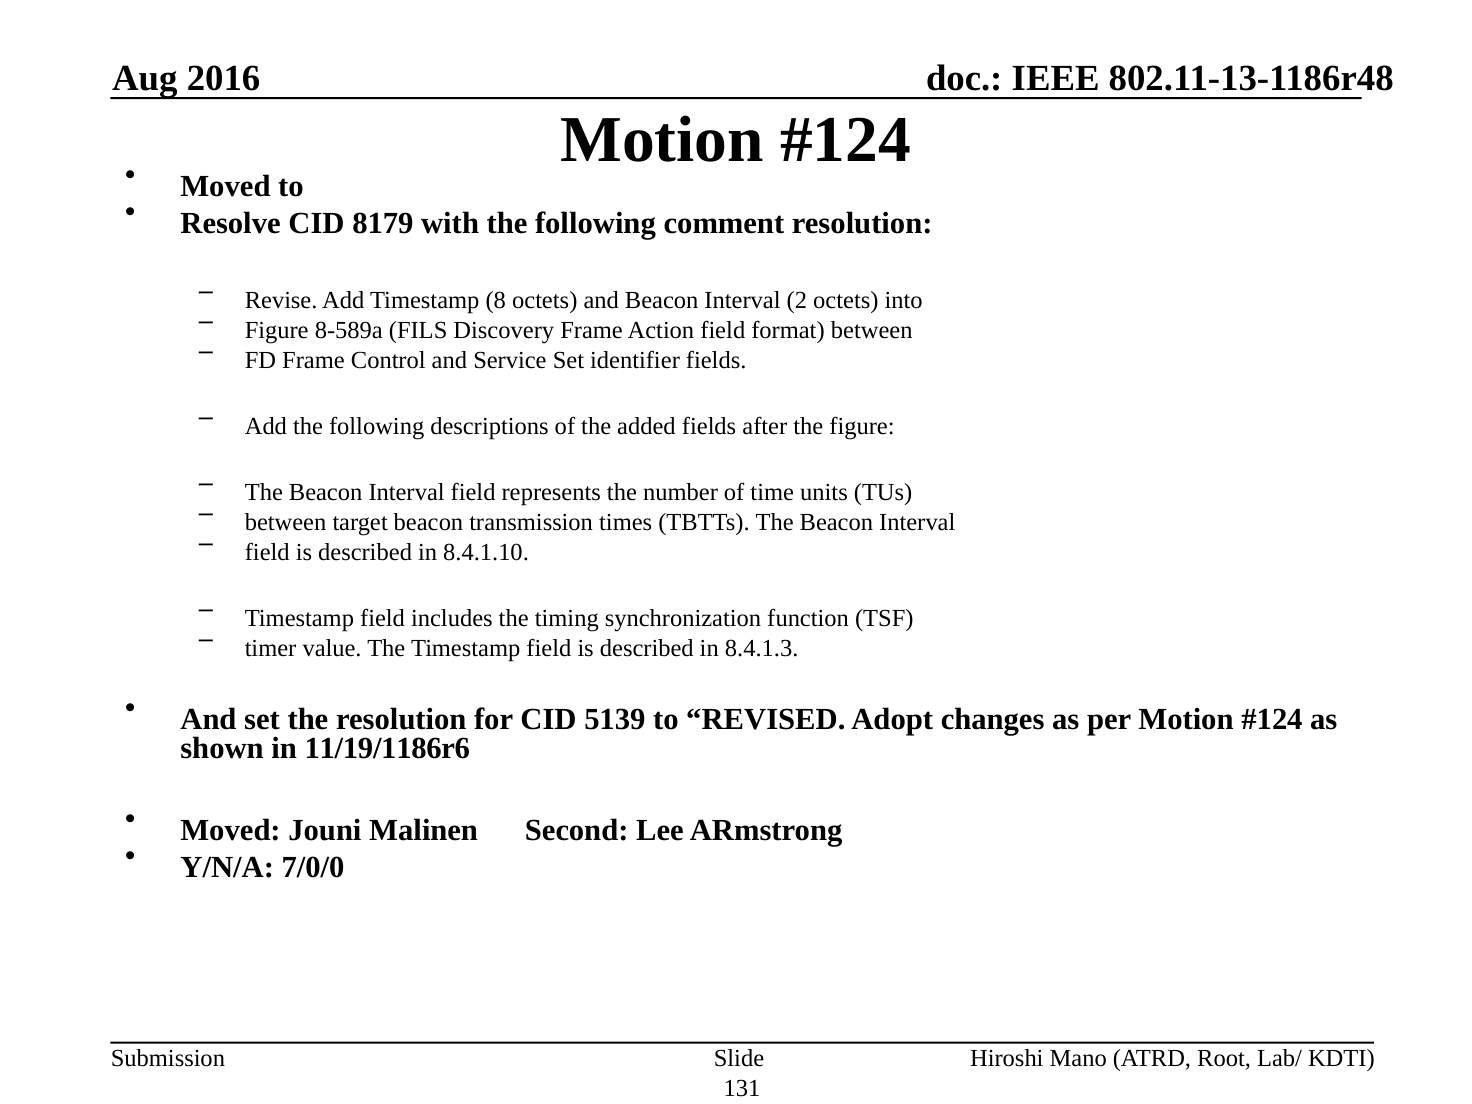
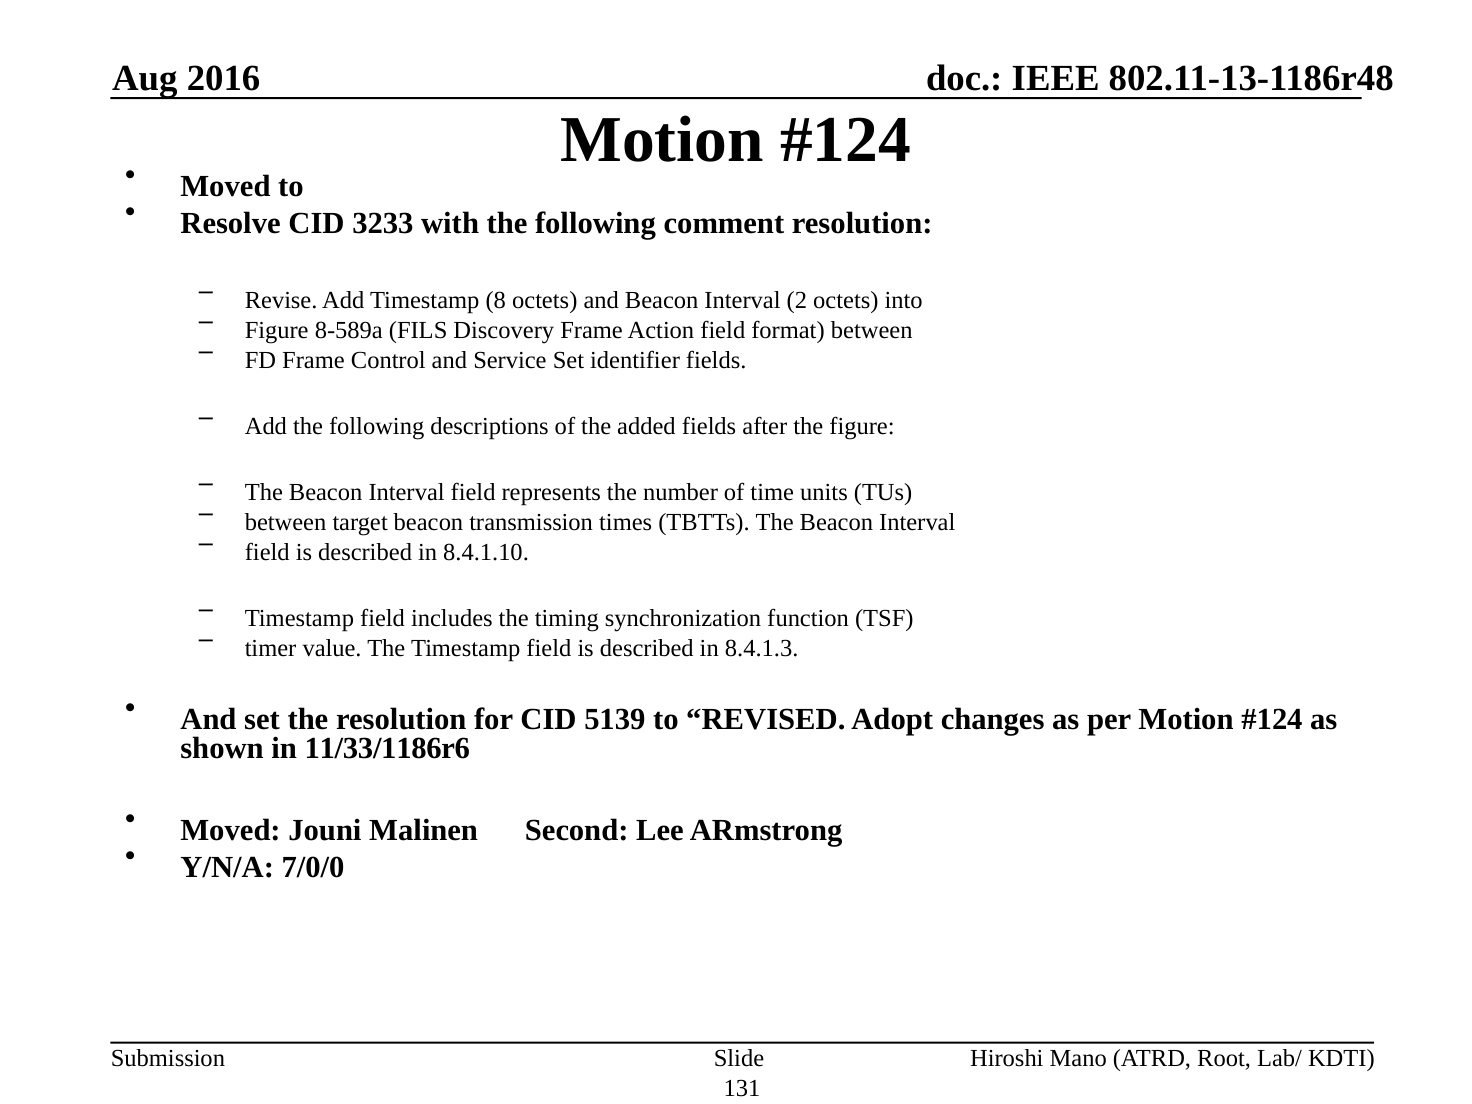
8179: 8179 -> 3233
11/19/1186r6: 11/19/1186r6 -> 11/33/1186r6
